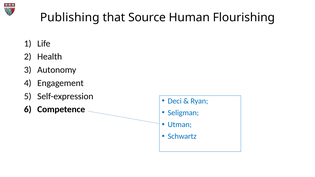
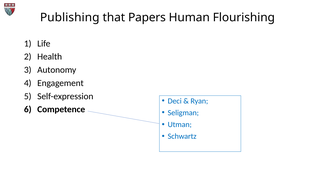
Source: Source -> Papers
